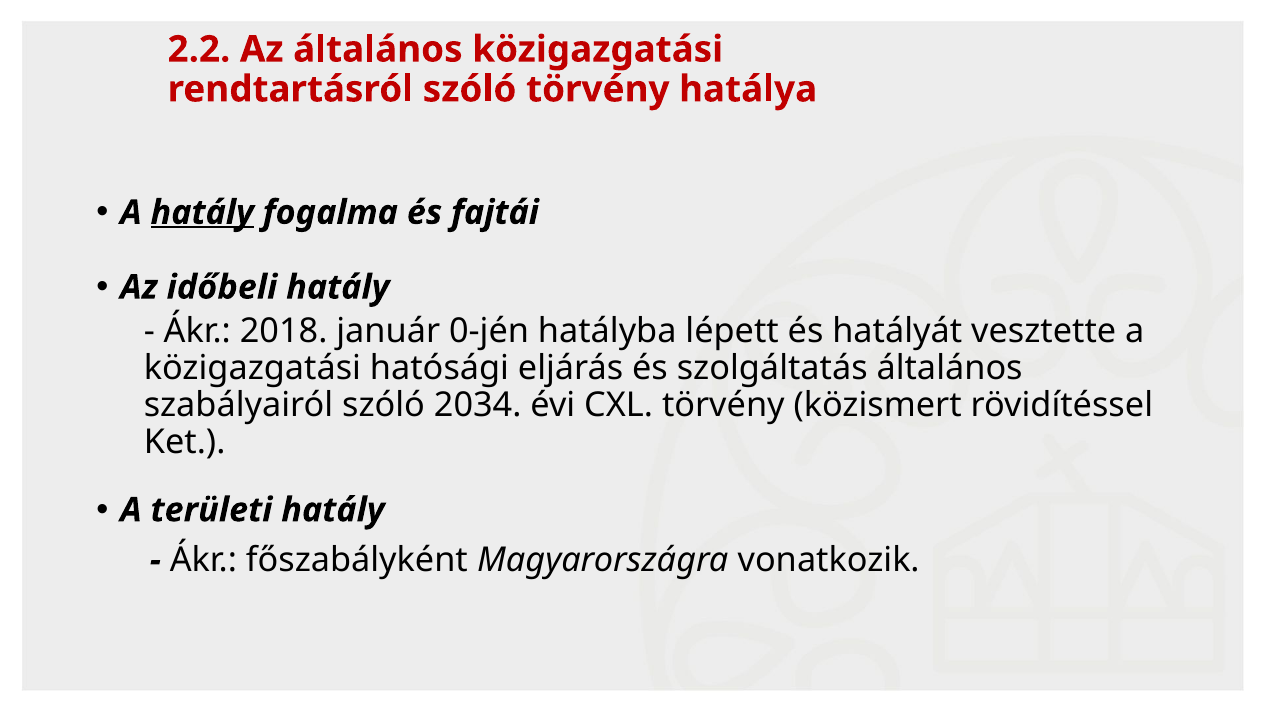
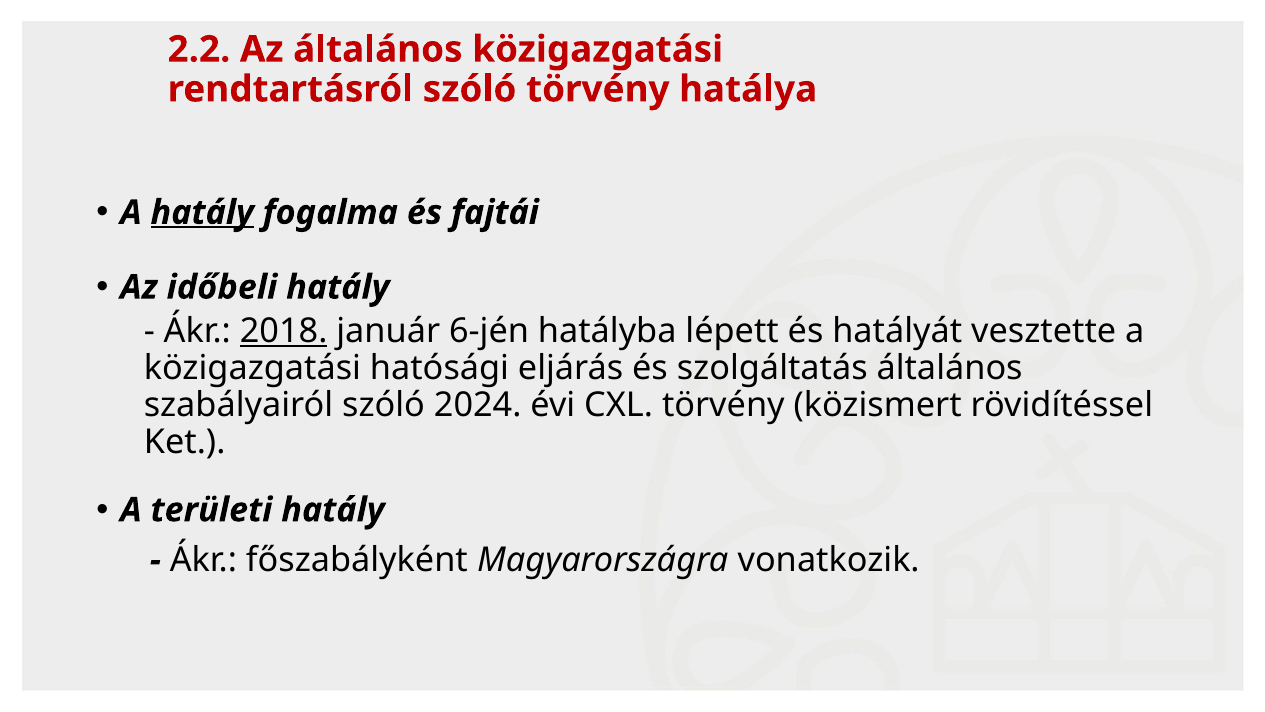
2018 underline: none -> present
0-jén: 0-jén -> 6-jén
2034: 2034 -> 2024
